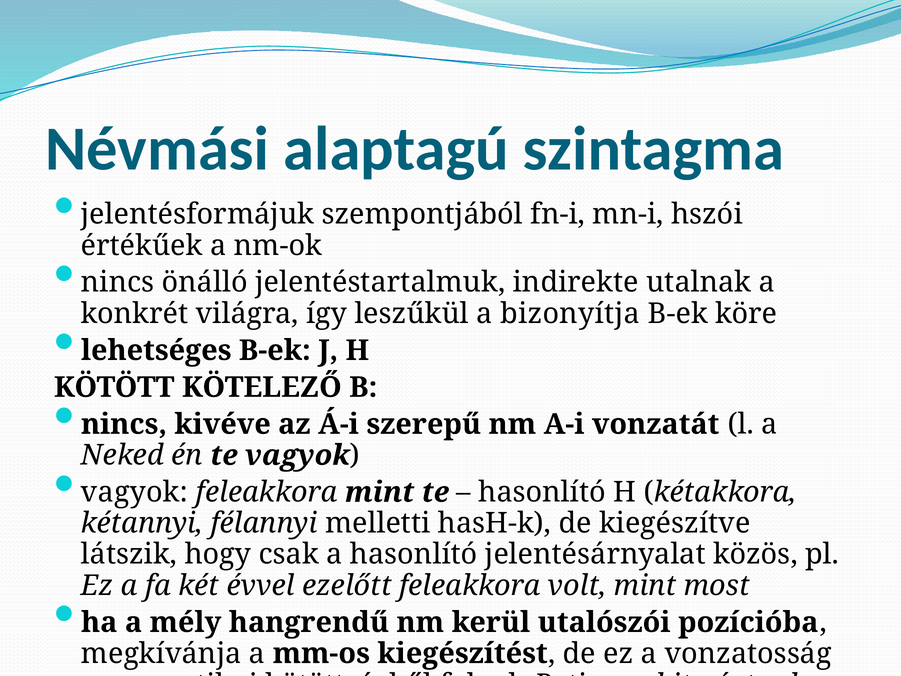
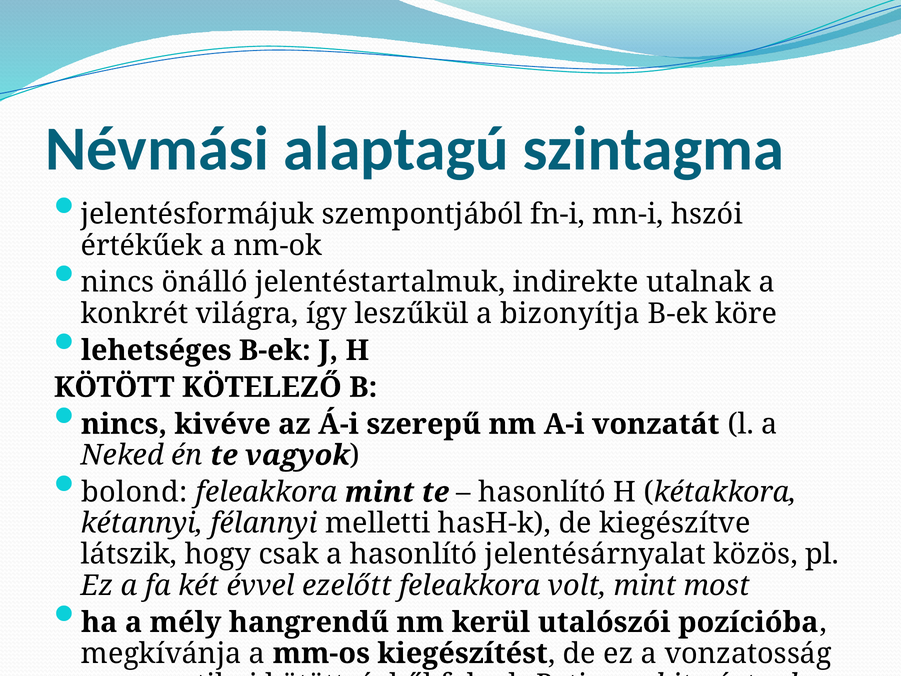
vagyok at (135, 492): vagyok -> bolond
